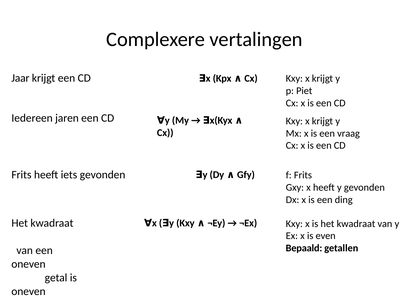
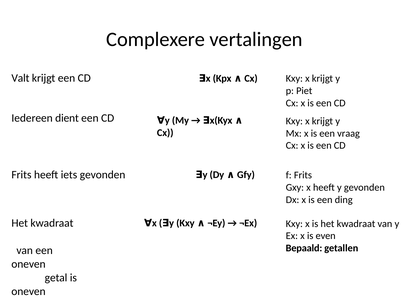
Jaar: Jaar -> Valt
jaren: jaren -> dient
